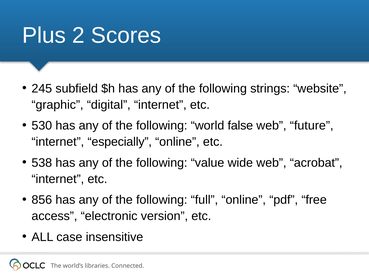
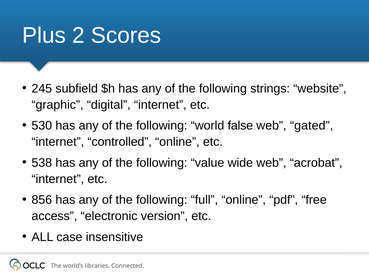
future: future -> gated
especially: especially -> controlled
